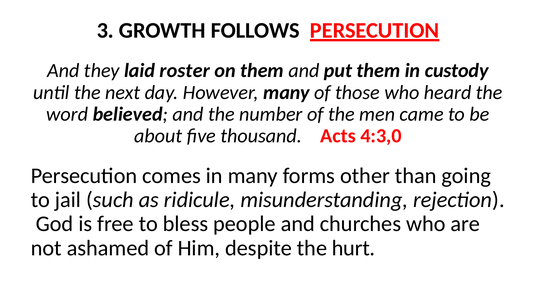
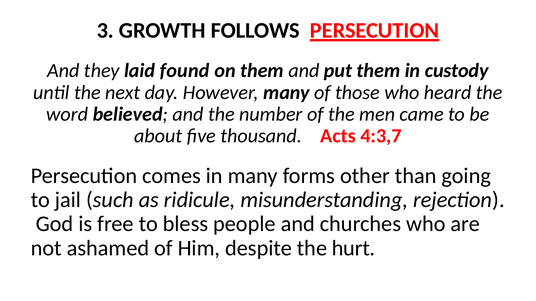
roster: roster -> found
4:3,0: 4:3,0 -> 4:3,7
